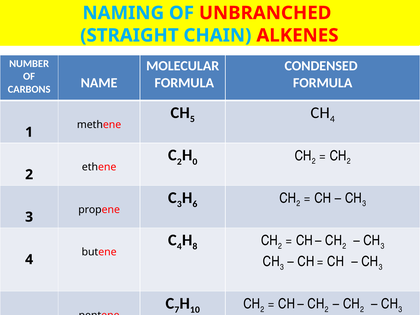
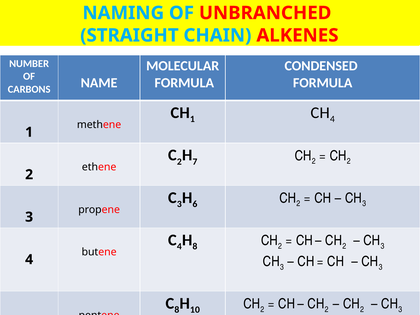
CH 5: 5 -> 1
0: 0 -> 7
7 at (177, 310): 7 -> 8
